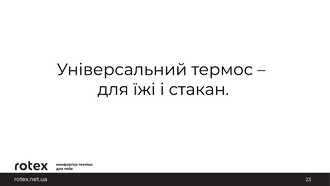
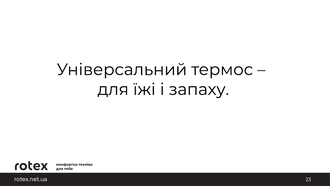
стакан: стакан -> запаху
